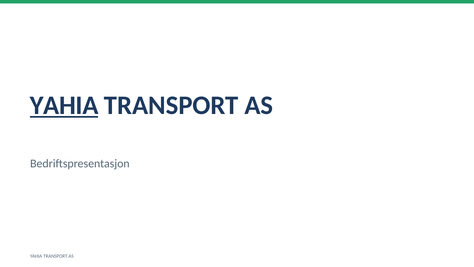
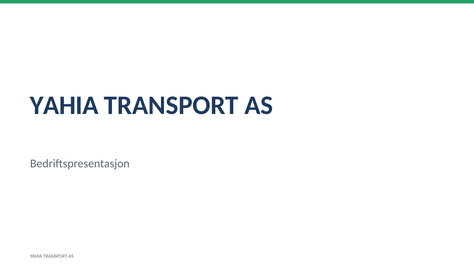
YAHIA at (64, 105) underline: present -> none
